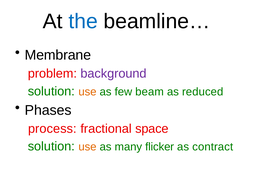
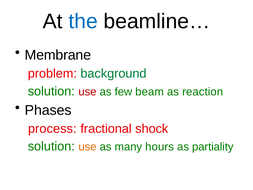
background colour: purple -> green
use at (87, 92) colour: orange -> red
reduced: reduced -> reaction
space: space -> shock
flicker: flicker -> hours
contract: contract -> partiality
